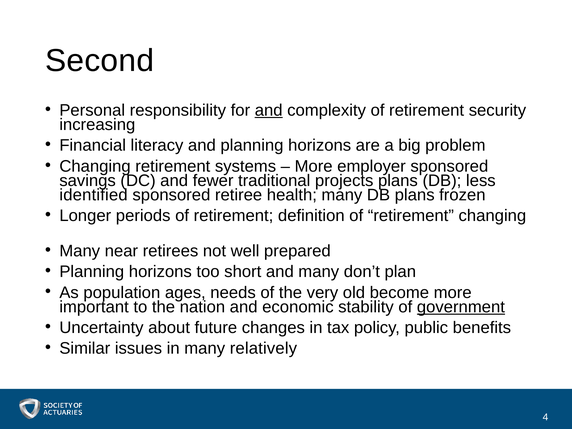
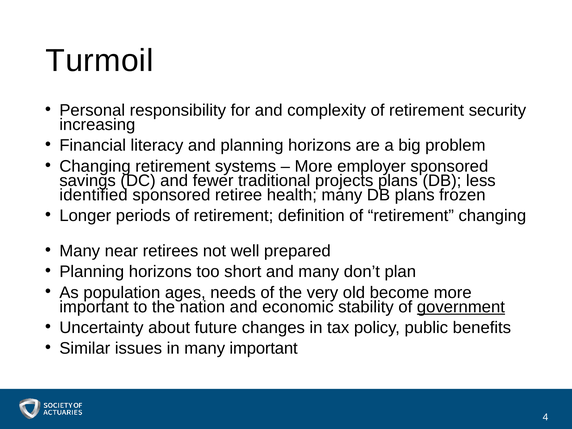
Second: Second -> Turmoil
and at (269, 110) underline: present -> none
many relatively: relatively -> important
